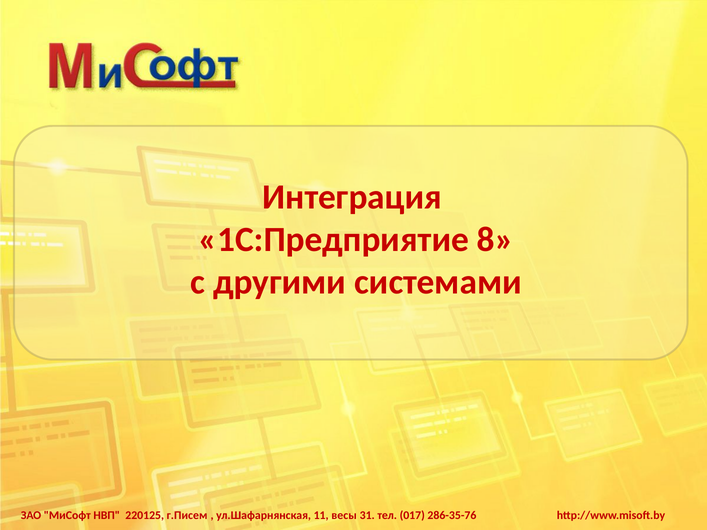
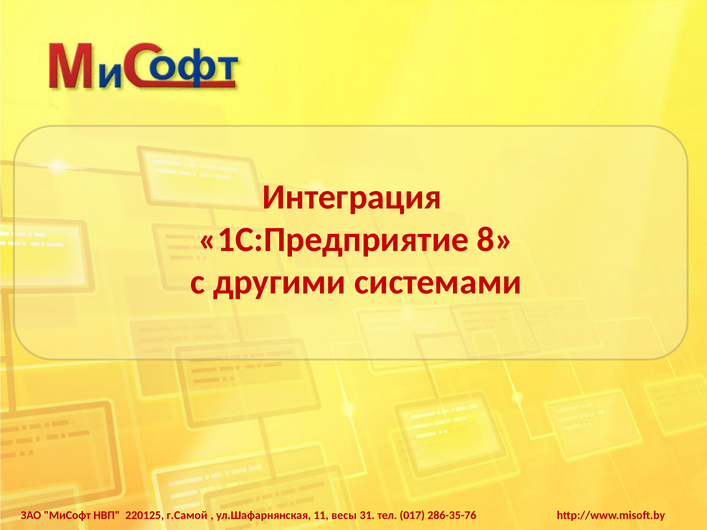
г.Писем: г.Писем -> г.Самой
